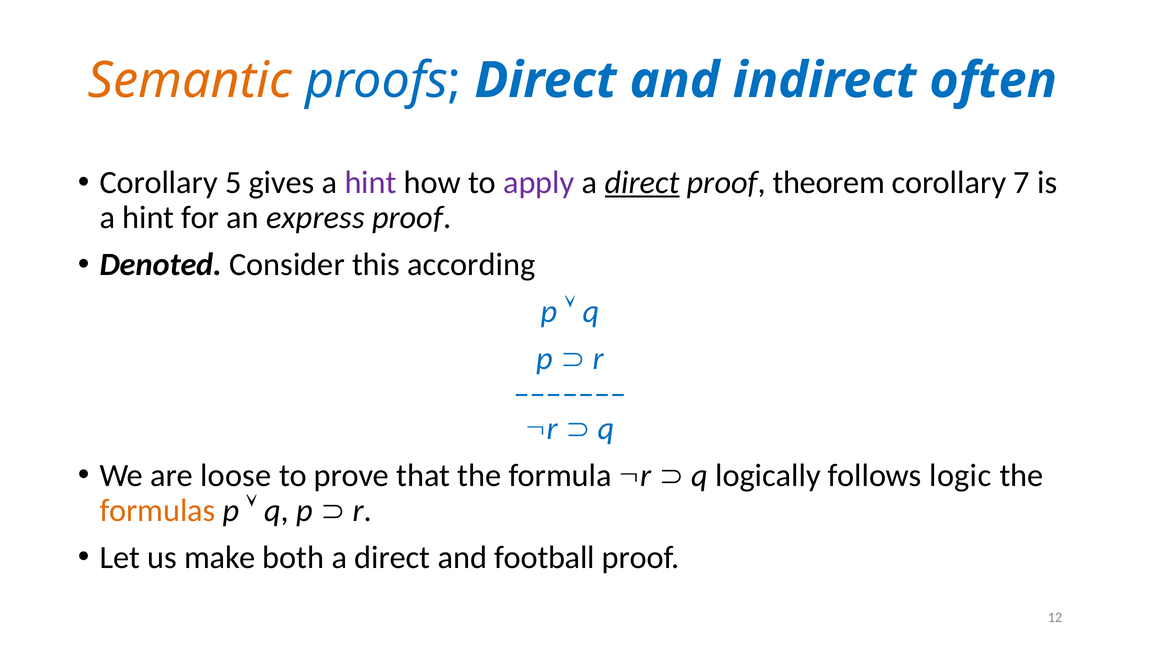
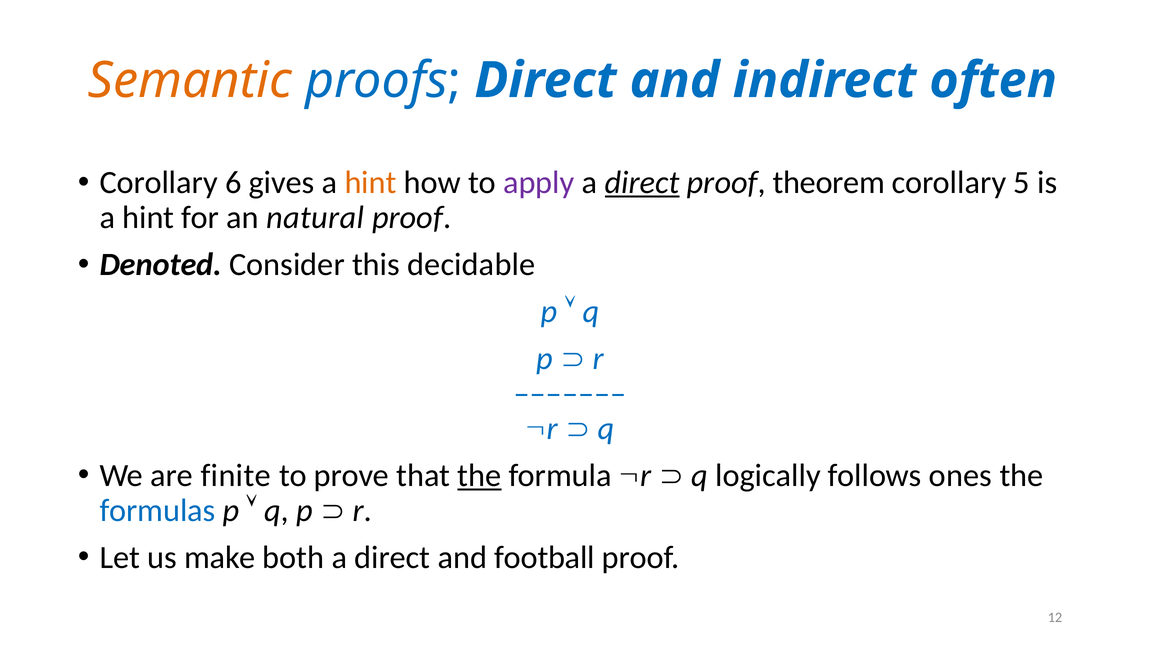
5: 5 -> 6
hint at (371, 183) colour: purple -> orange
7: 7 -> 5
express: express -> natural
according: according -> decidable
loose: loose -> finite
the at (479, 475) underline: none -> present
logic: logic -> ones
formulas colour: orange -> blue
